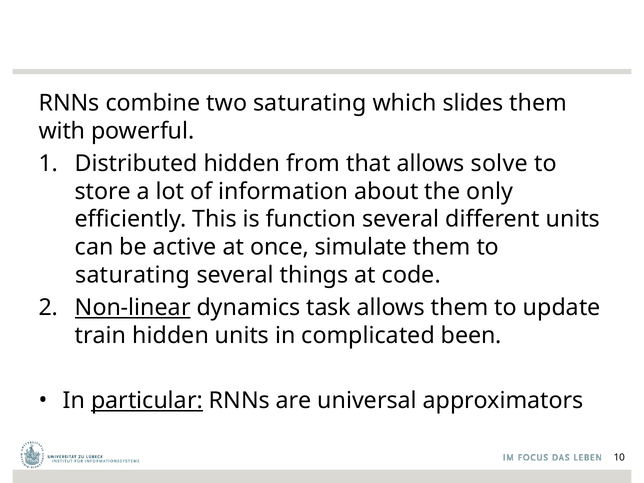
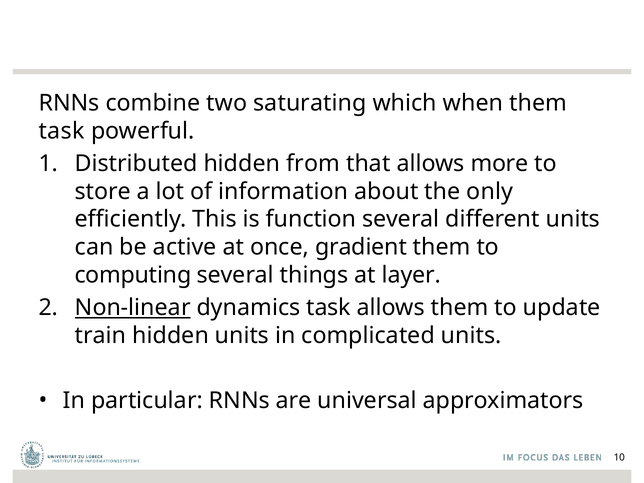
slides: slides -> when
with at (62, 131): with -> task
solve: solve -> more
simulate: simulate -> gradient
saturating at (133, 275): saturating -> computing
code: code -> layer
complicated been: been -> units
particular underline: present -> none
